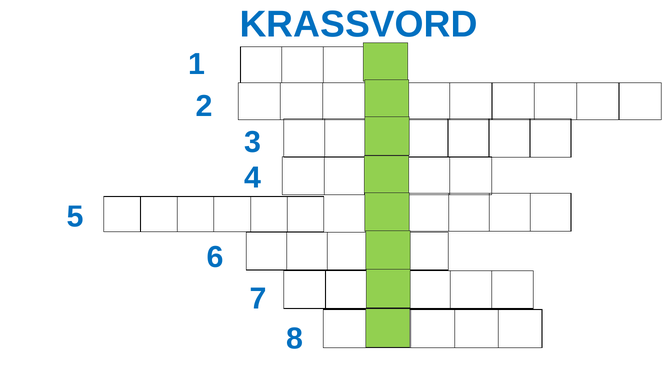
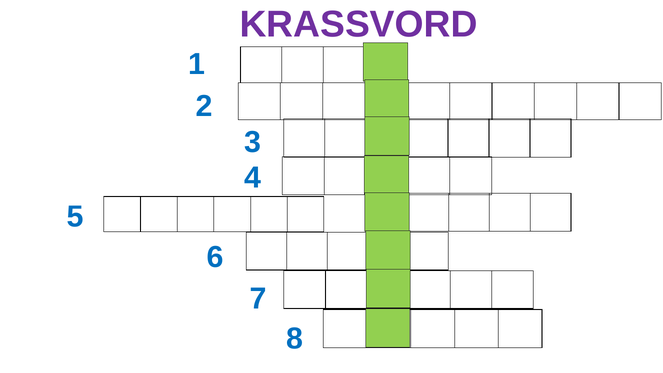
KRASSVORD colour: blue -> purple
